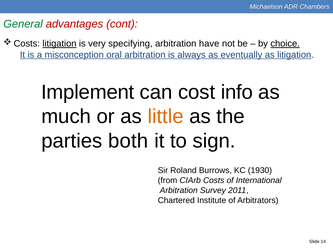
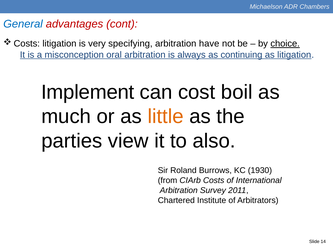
General colour: green -> blue
litigation at (59, 44) underline: present -> none
eventually: eventually -> continuing
info: info -> boil
both: both -> view
sign: sign -> also
